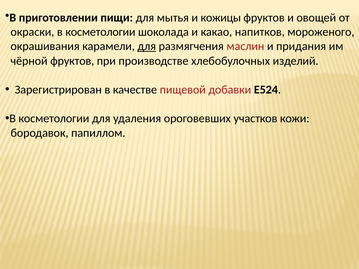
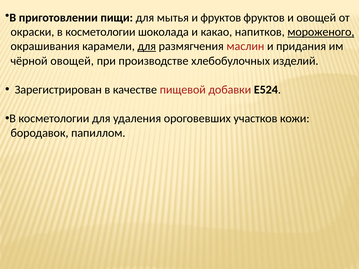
и кожицы: кожицы -> фруктов
мороженого underline: none -> present
чёрной фруктов: фруктов -> овощей
